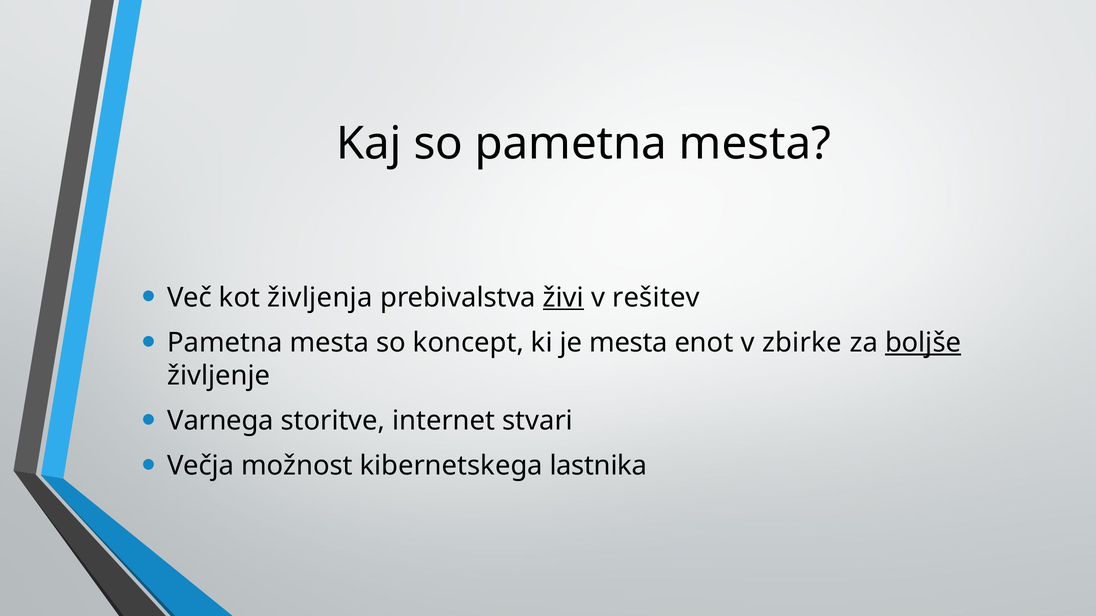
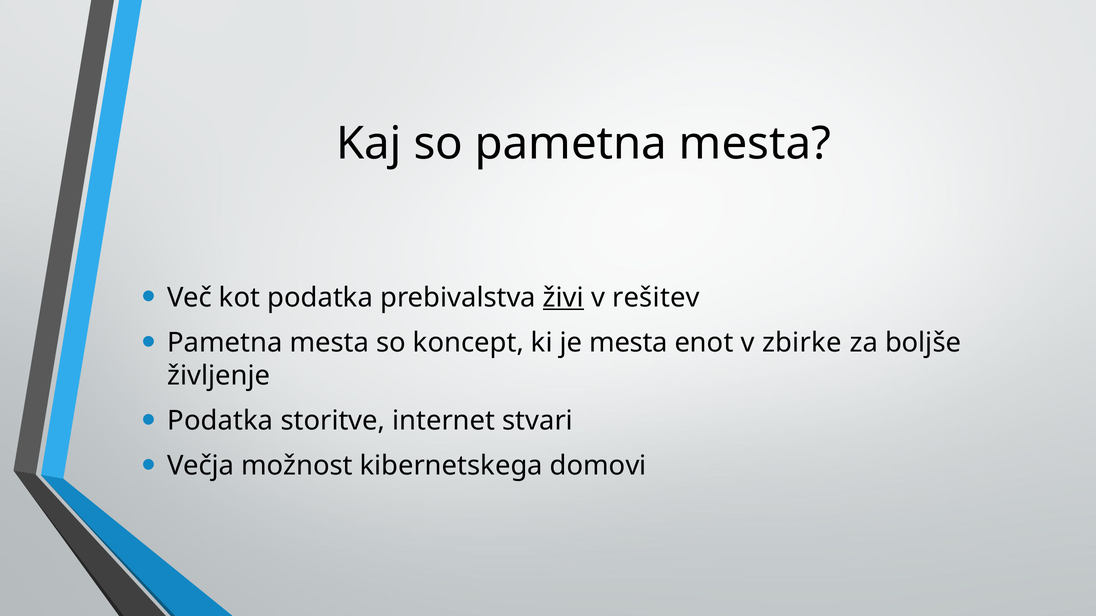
kot življenja: življenja -> podatka
boljše underline: present -> none
Varnega at (221, 421): Varnega -> Podatka
lastnika: lastnika -> domovi
